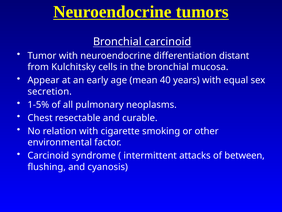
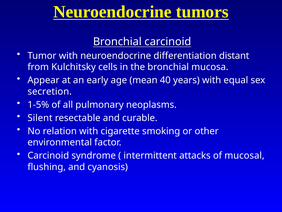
Chest: Chest -> Silent
between: between -> mucosal
